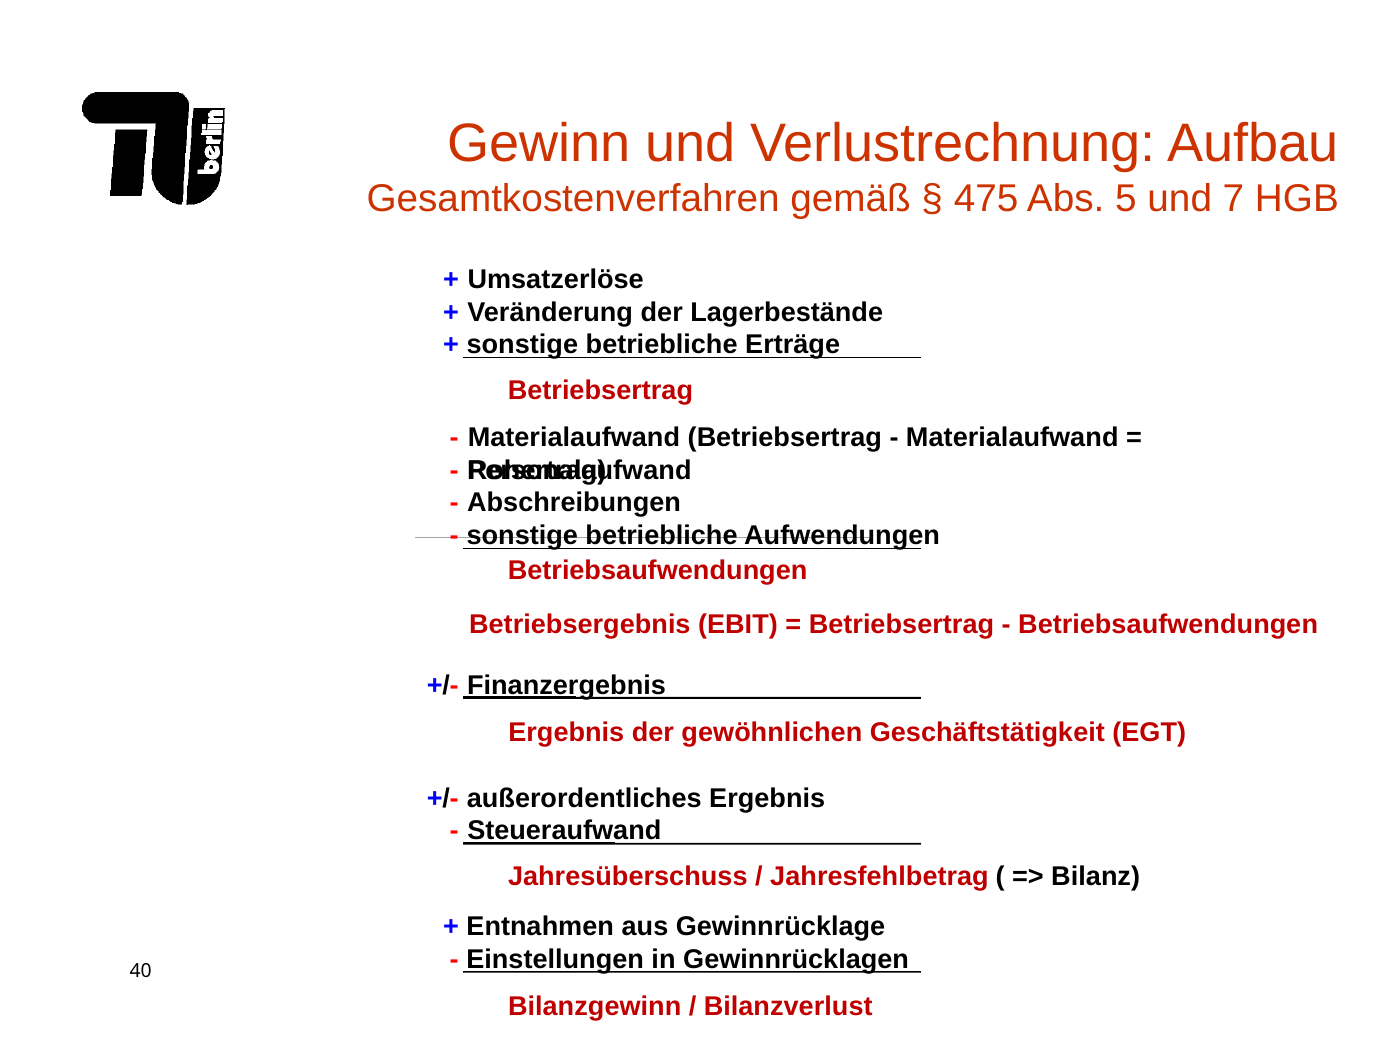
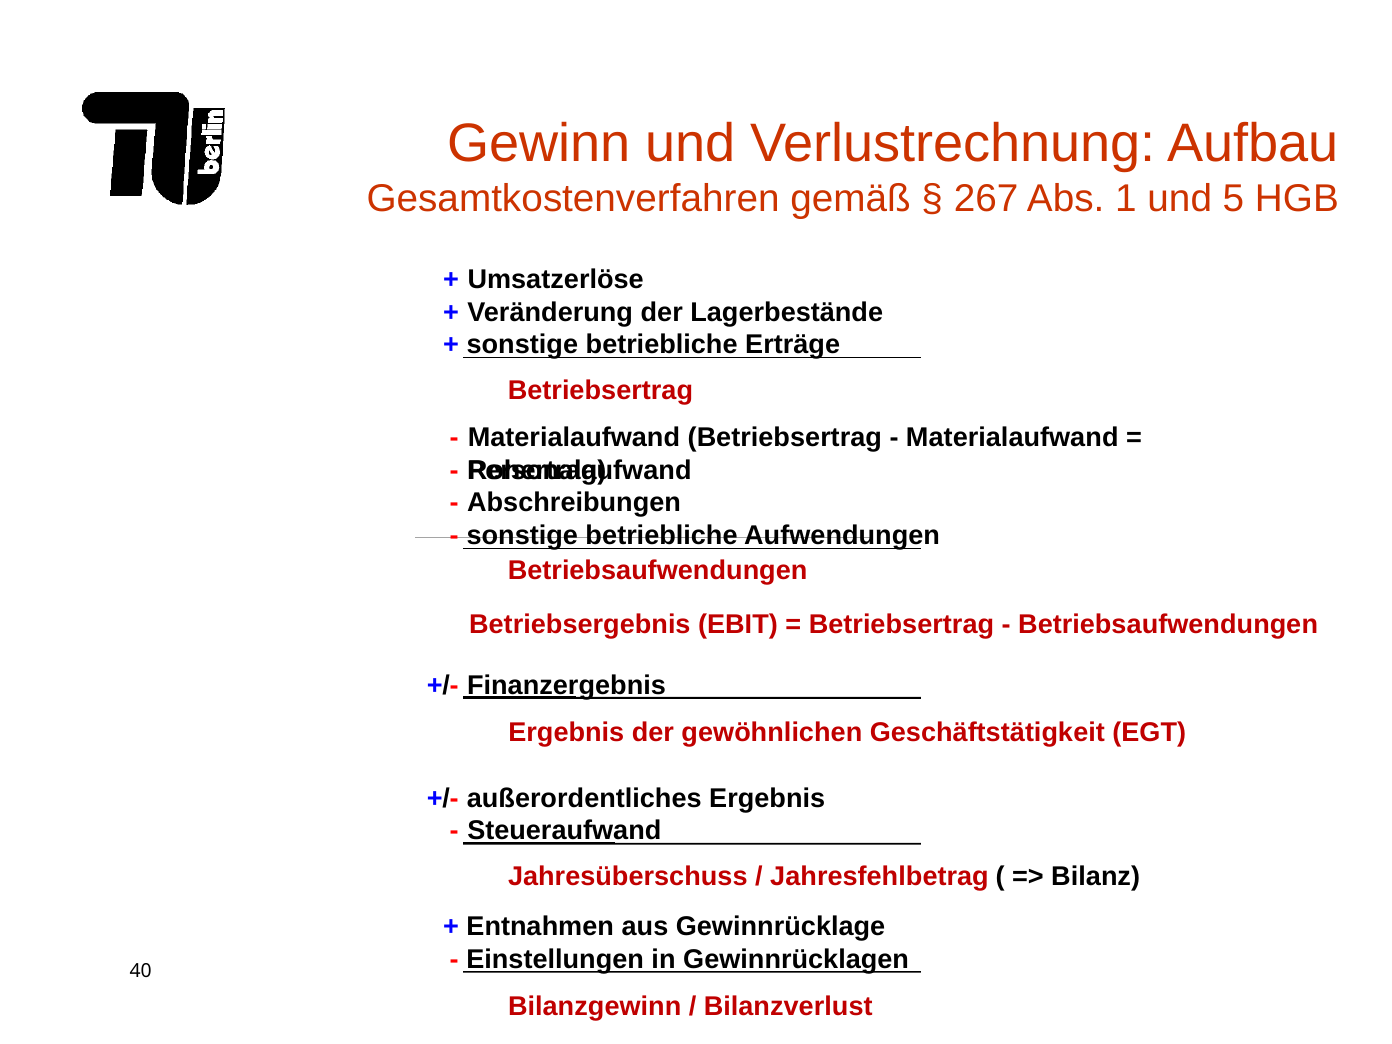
475: 475 -> 267
5: 5 -> 1
7: 7 -> 5
